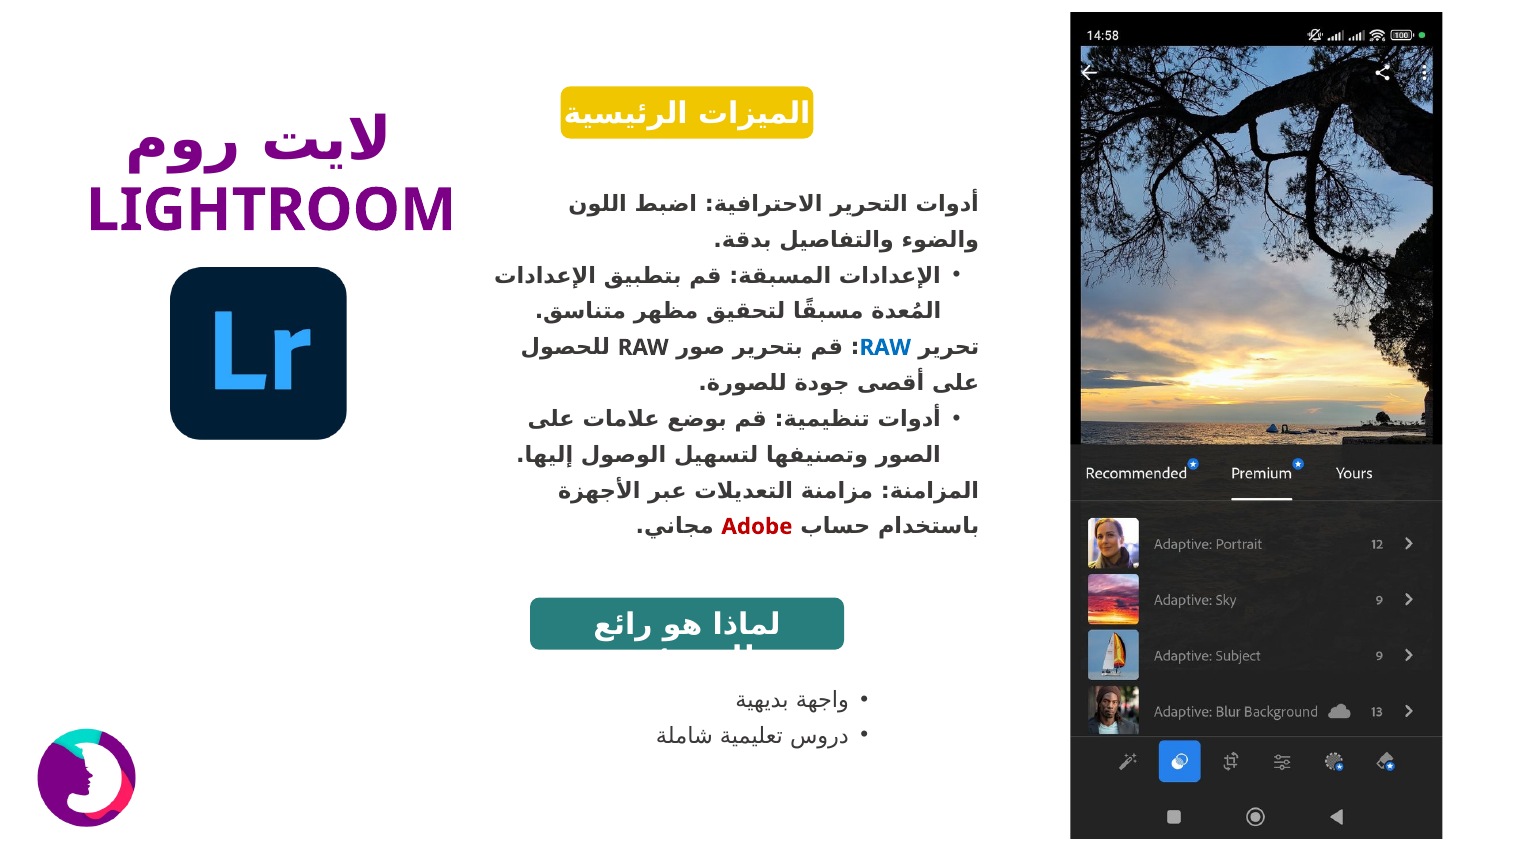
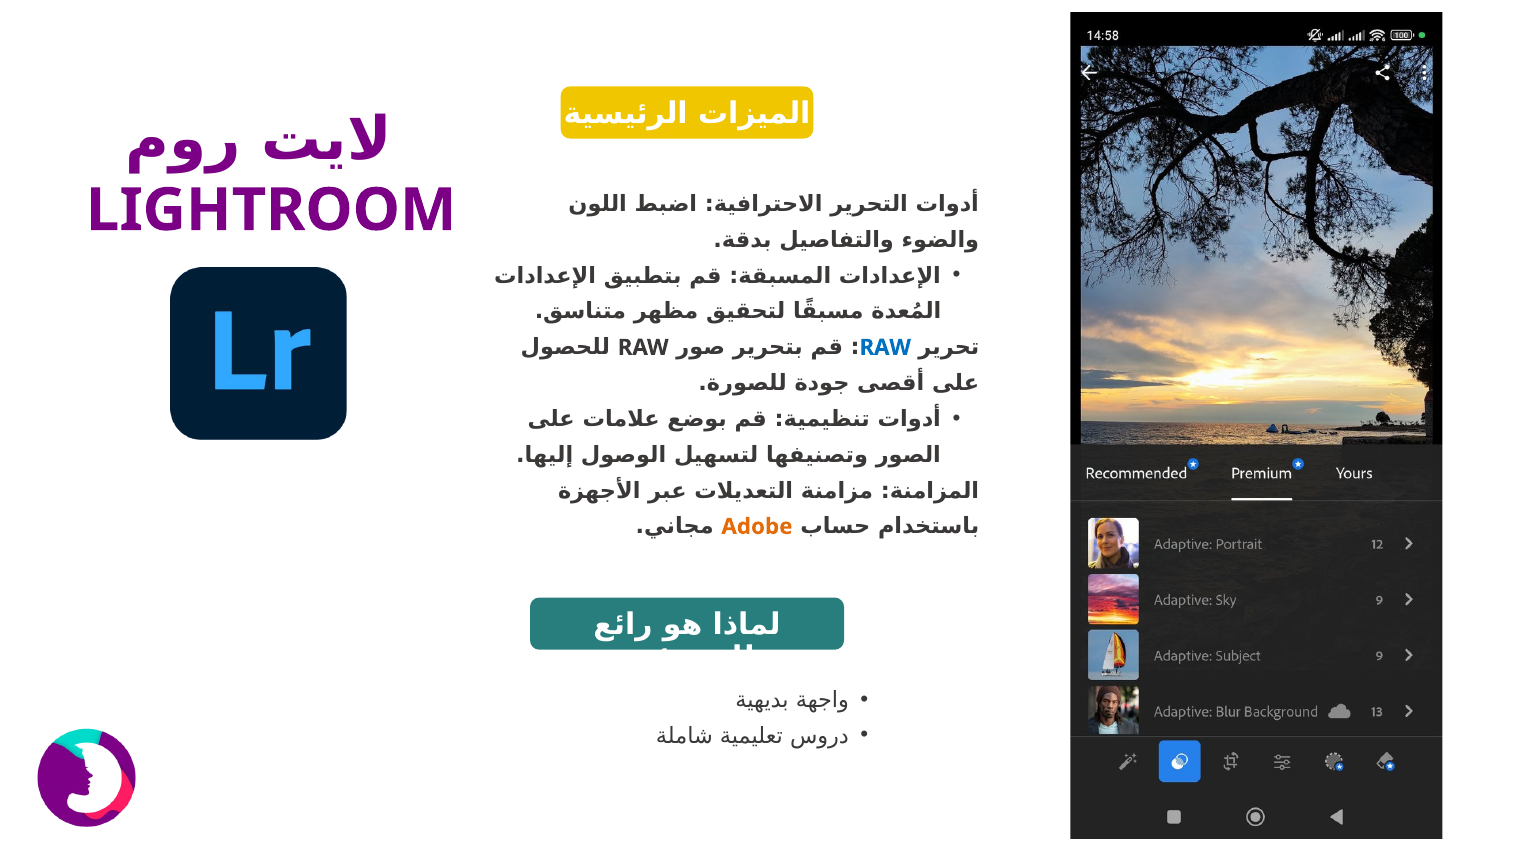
Adobe colour: red -> orange
